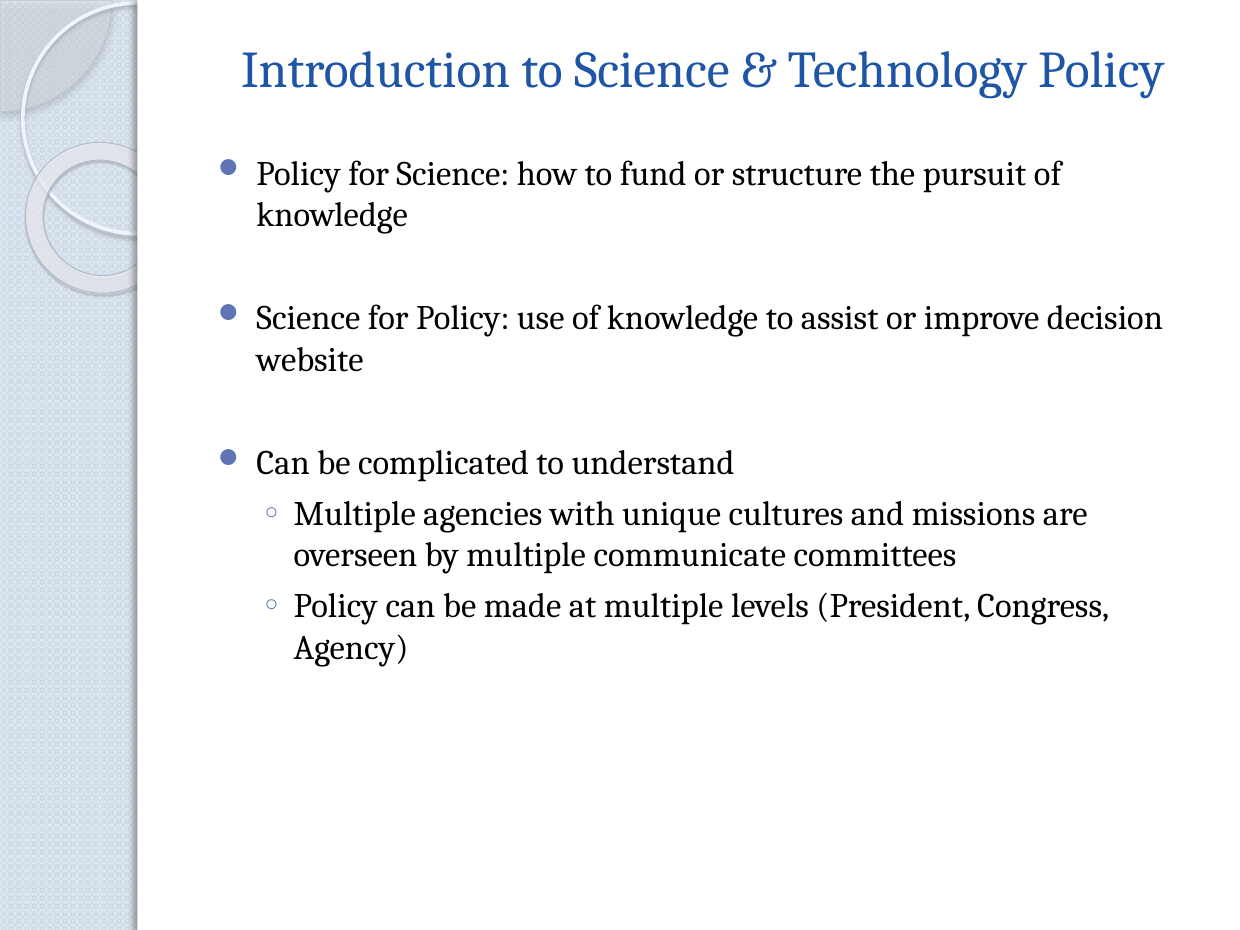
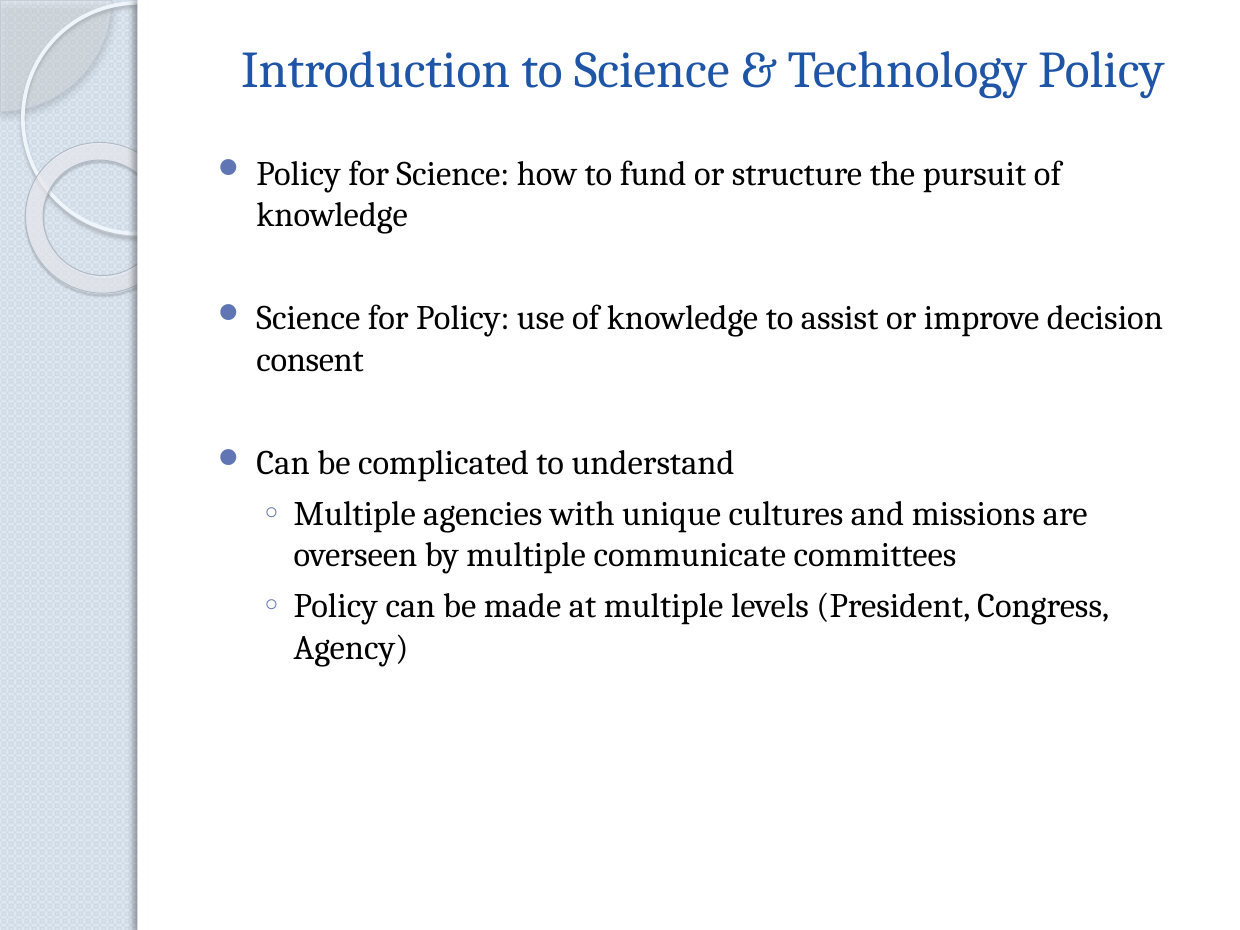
website: website -> consent
